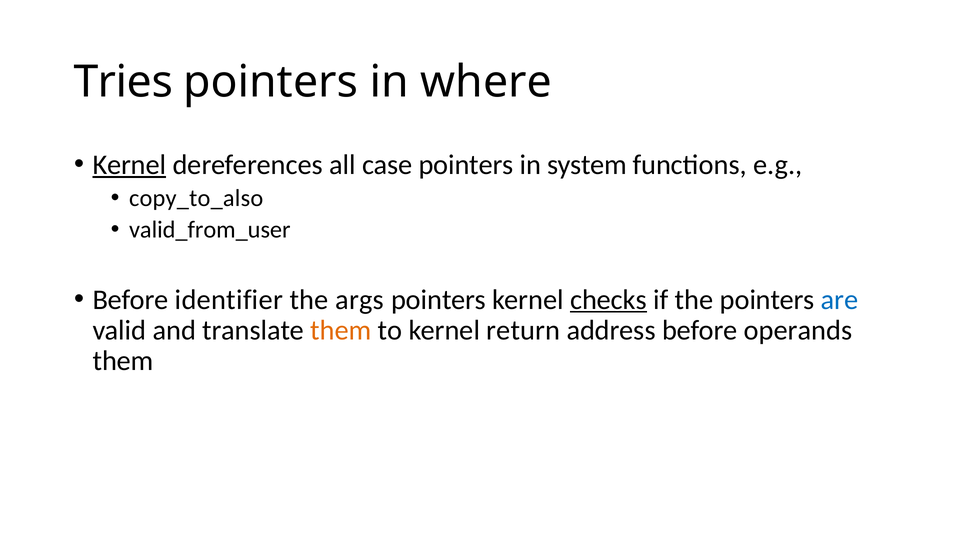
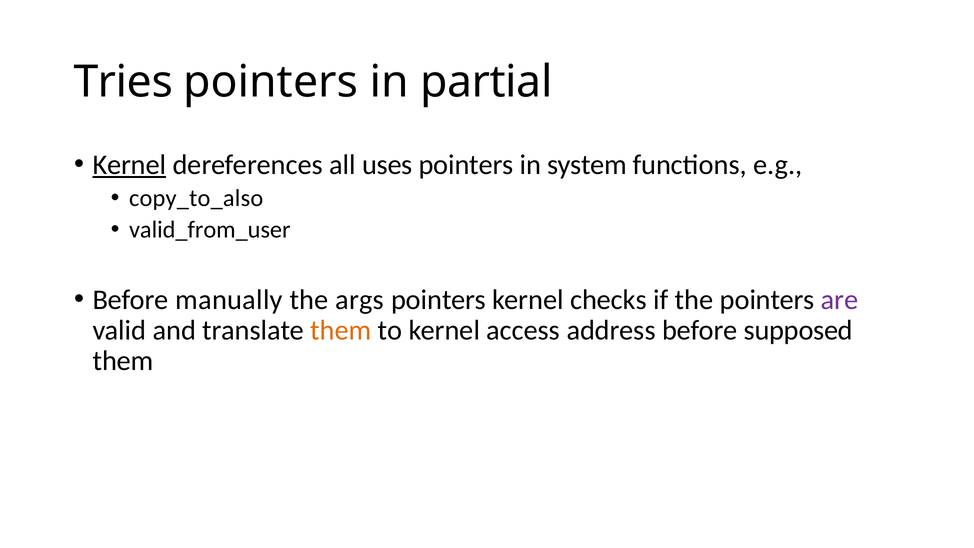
where: where -> partial
case: case -> uses
identifier: identifier -> manually
checks underline: present -> none
are colour: blue -> purple
return: return -> access
operands: operands -> supposed
